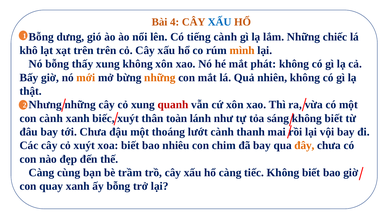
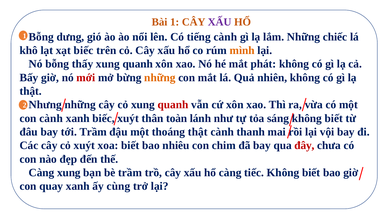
Bài 4: 4 -> 1
XẤU at (220, 22) colour: blue -> purple
xạt trên: trên -> biếc
thấy xung không: không -> quanh
mới colour: orange -> red
tới Chưa: Chưa -> Trầm
thoáng lướt: lướt -> thật
đây colour: orange -> red
Càng cùng: cùng -> xung
ấy bỗng: bỗng -> cùng
